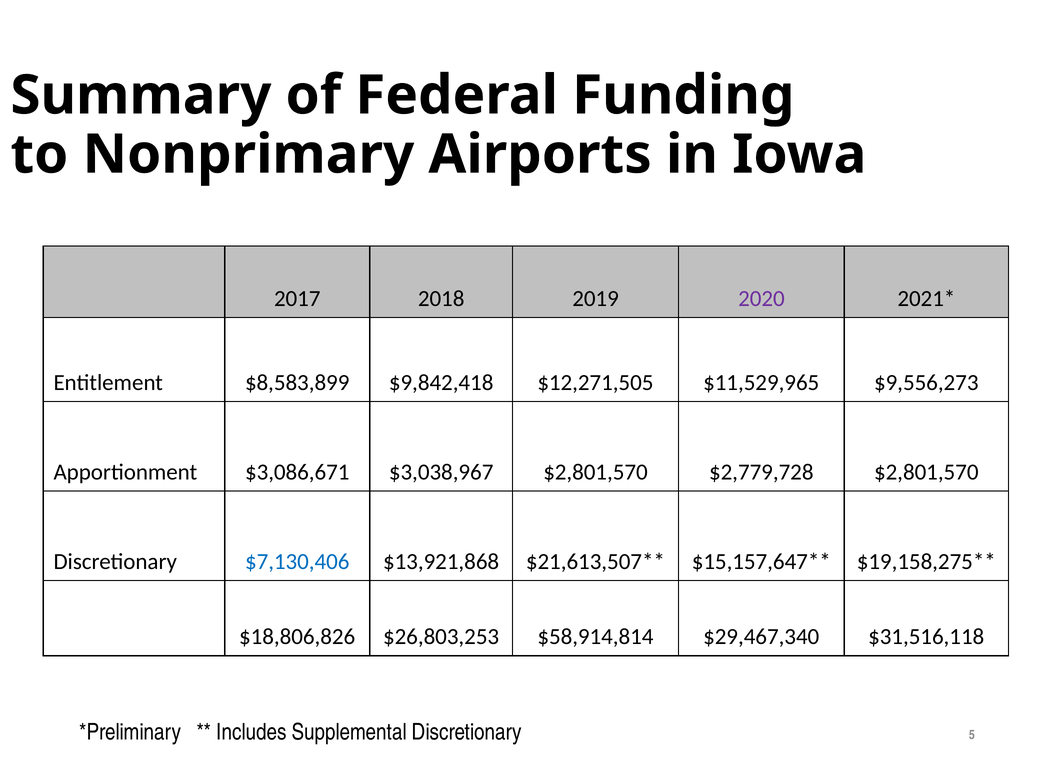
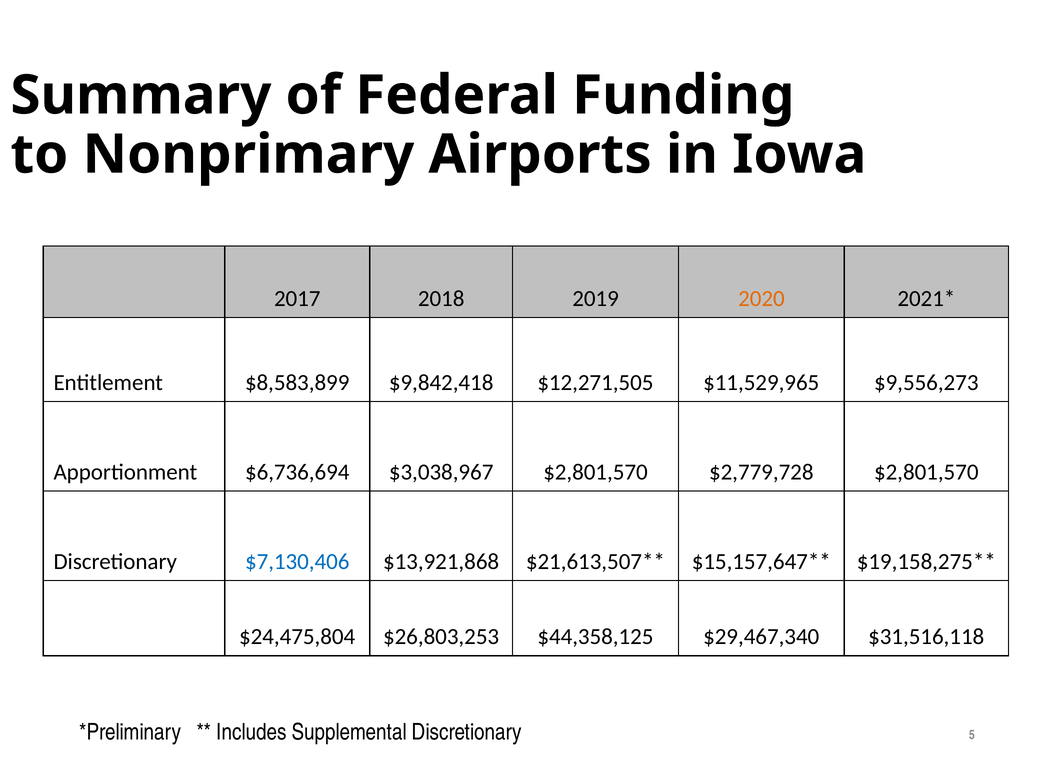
2020 colour: purple -> orange
$3,086,671: $3,086,671 -> $6,736,694
$18,806,826: $18,806,826 -> $24,475,804
$58,914,814: $58,914,814 -> $44,358,125
